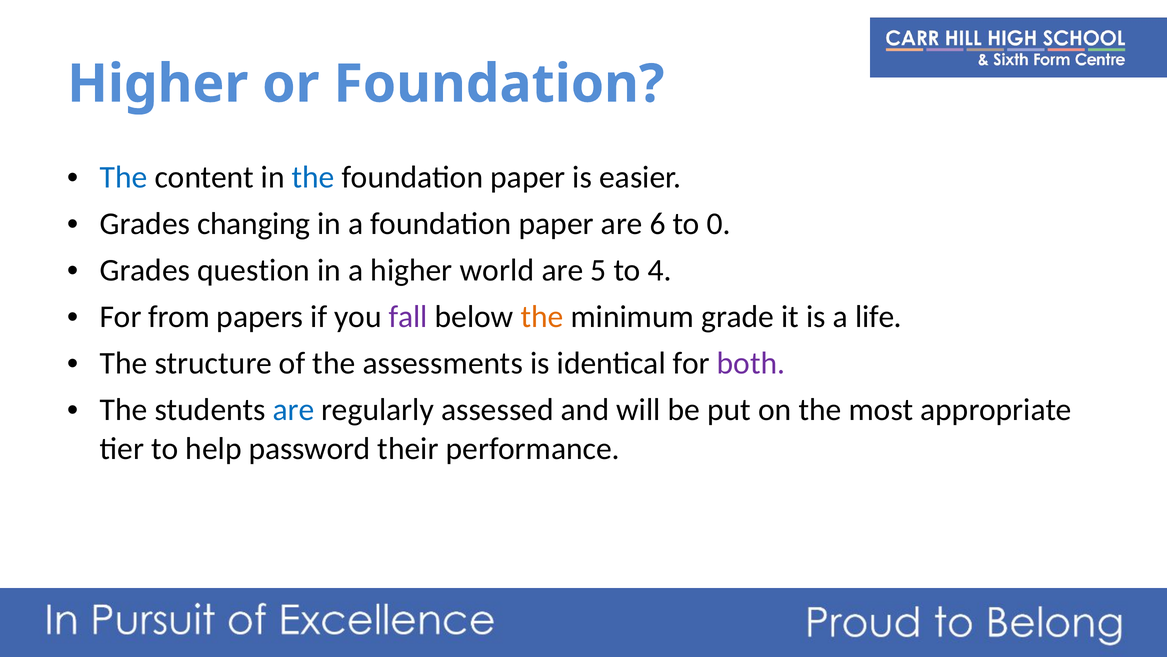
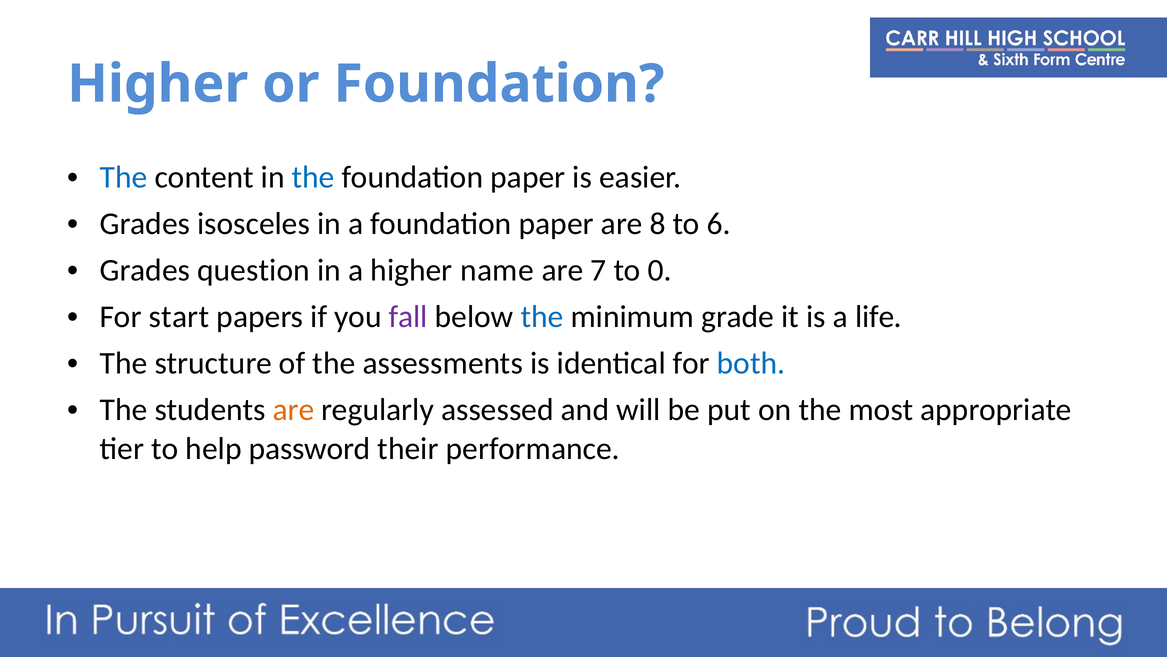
changing: changing -> isosceles
6: 6 -> 8
0: 0 -> 6
world: world -> name
5: 5 -> 7
4: 4 -> 0
from: from -> start
the at (542, 317) colour: orange -> blue
both colour: purple -> blue
are at (293, 410) colour: blue -> orange
